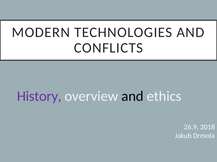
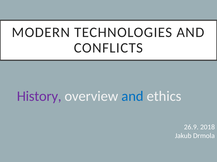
and at (133, 97) colour: black -> blue
